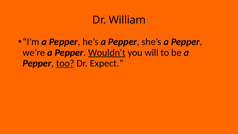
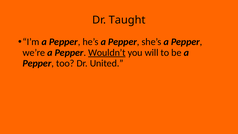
William: William -> Taught
too underline: present -> none
Expect: Expect -> United
